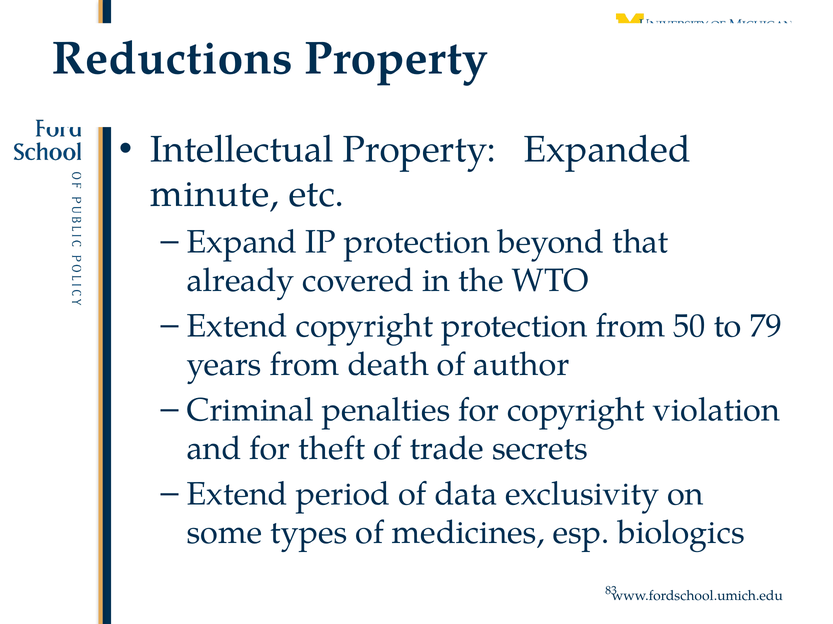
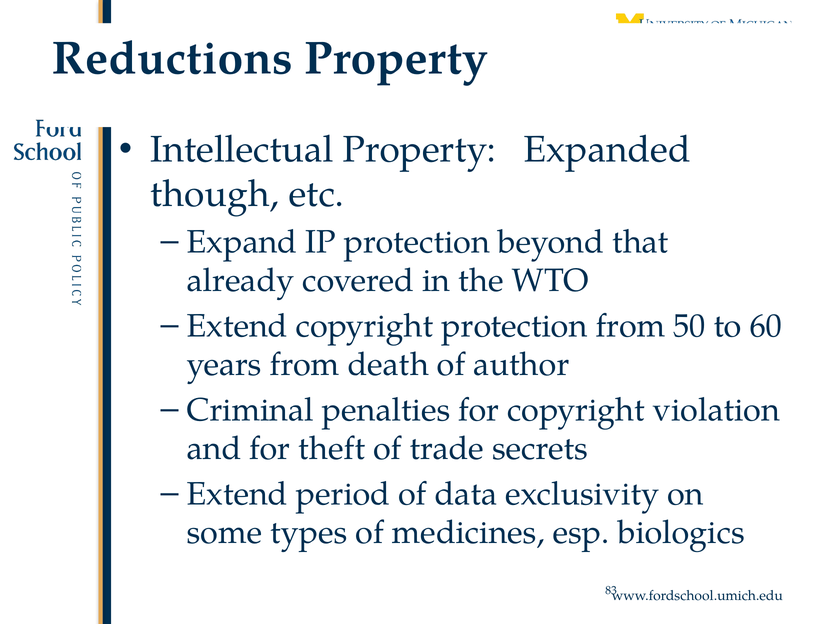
minute: minute -> though
79: 79 -> 60
